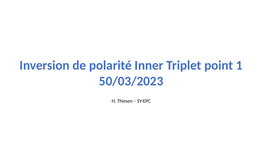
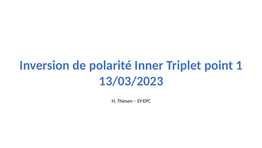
50/03/2023: 50/03/2023 -> 13/03/2023
